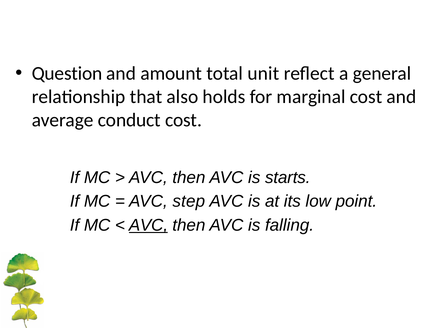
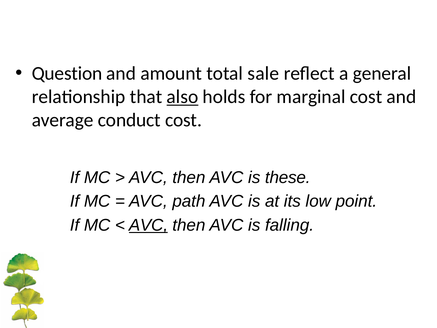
unit: unit -> sale
also underline: none -> present
starts: starts -> these
step: step -> path
